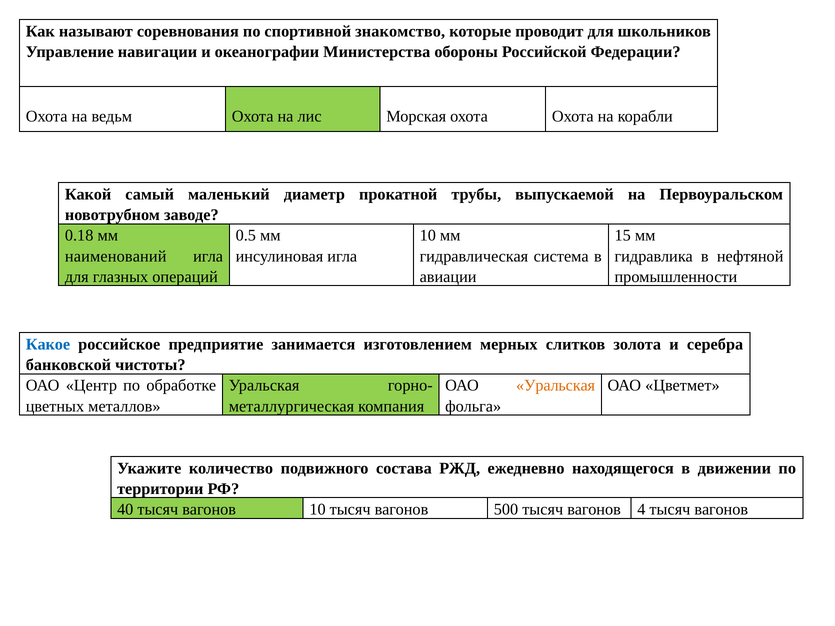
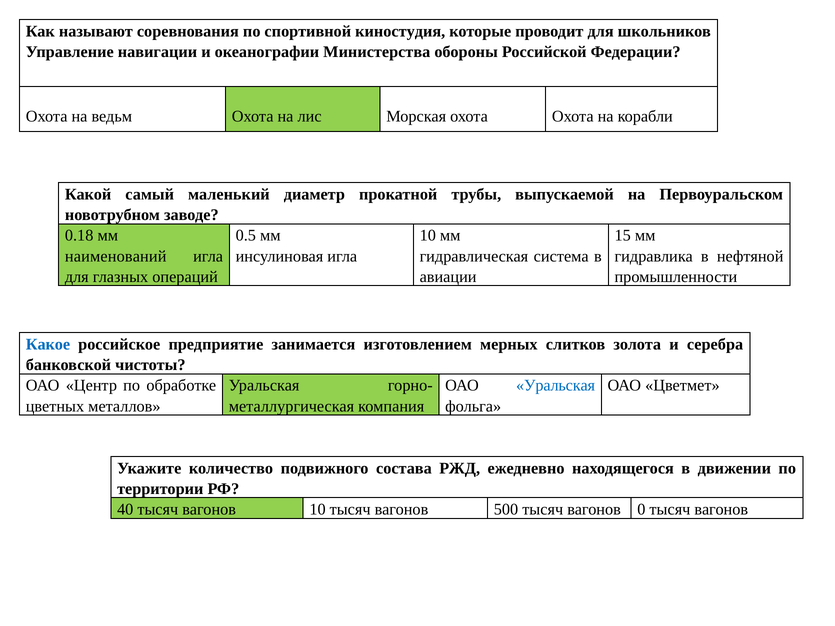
знакомство: знакомство -> киностудия
Уральская at (556, 386) colour: orange -> blue
4: 4 -> 0
